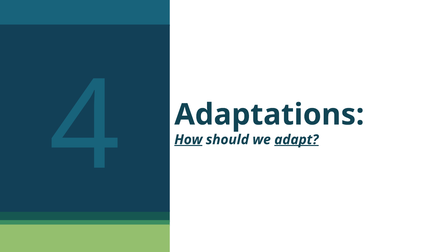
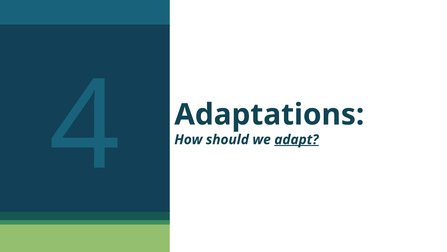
How underline: present -> none
